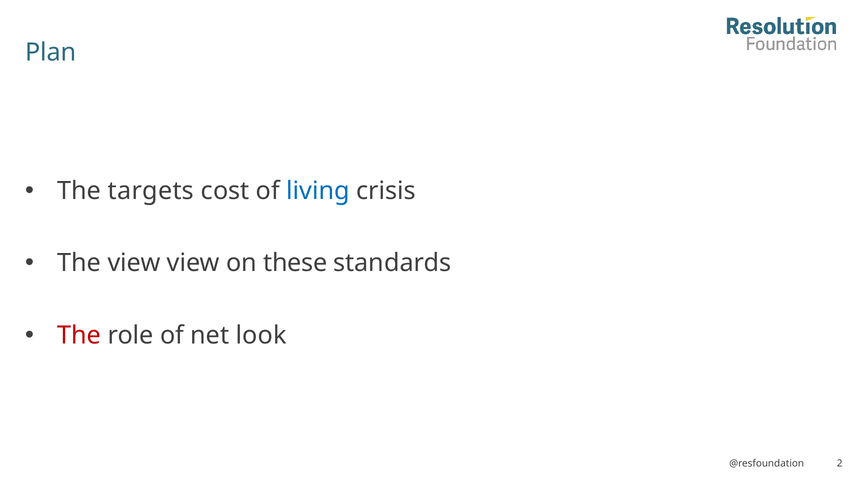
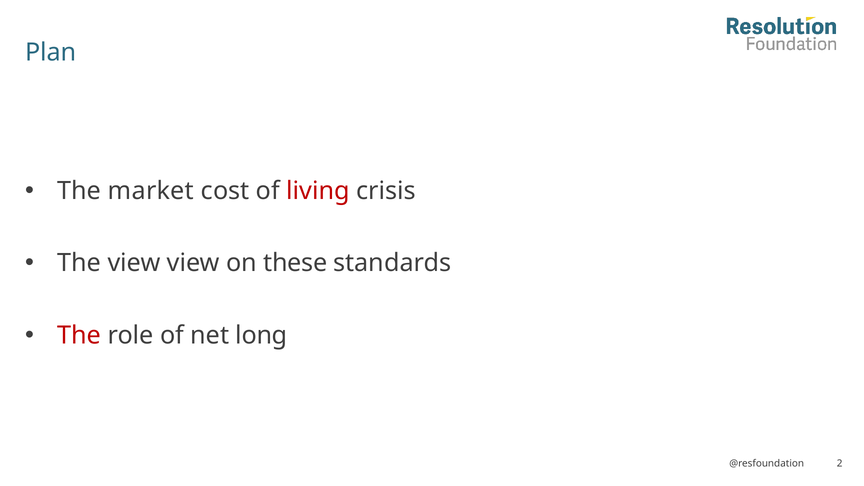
targets: targets -> market
living colour: blue -> red
look: look -> long
